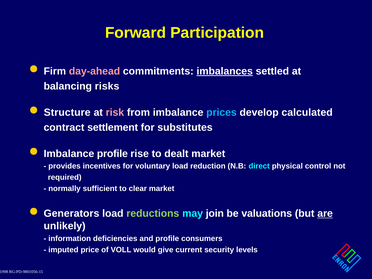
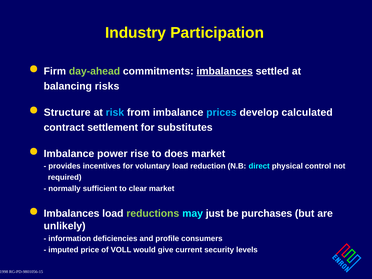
Forward: Forward -> Industry
day-ahead colour: pink -> light green
risk colour: pink -> light blue
Imbalance profile: profile -> power
dealt: dealt -> does
Generators at (71, 214): Generators -> Imbalances
join: join -> just
valuations: valuations -> purchases
are underline: present -> none
